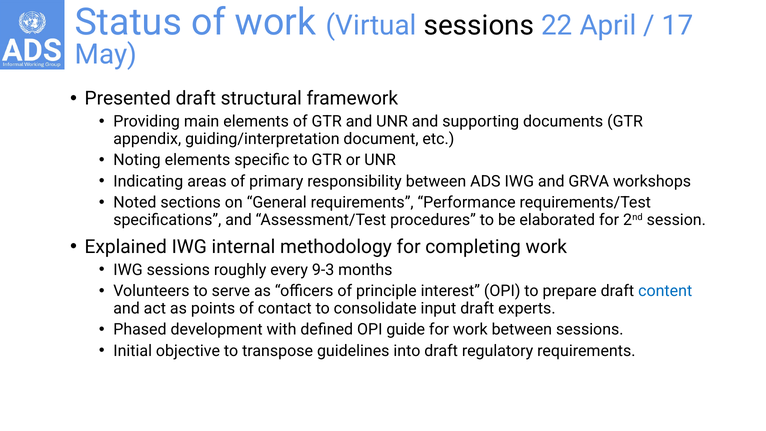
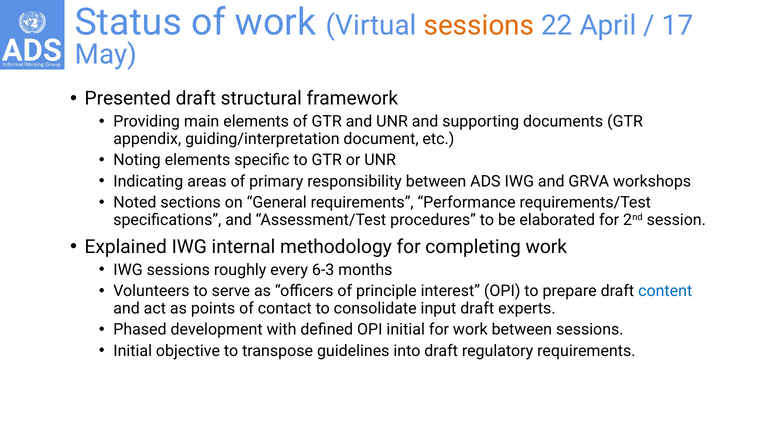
sessions at (479, 26) colour: black -> orange
9-3: 9-3 -> 6-3
OPI guide: guide -> initial
